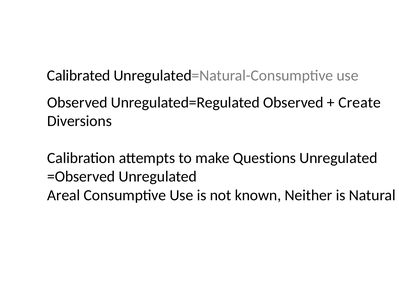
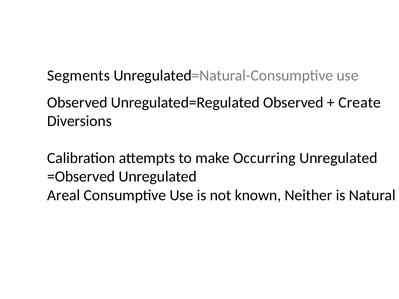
Calibrated: Calibrated -> Segments
Questions: Questions -> Occurring
